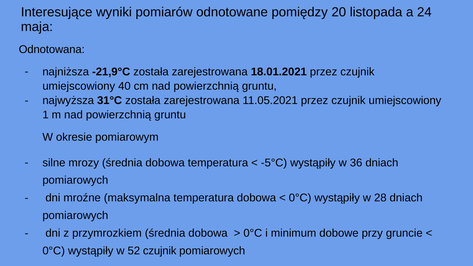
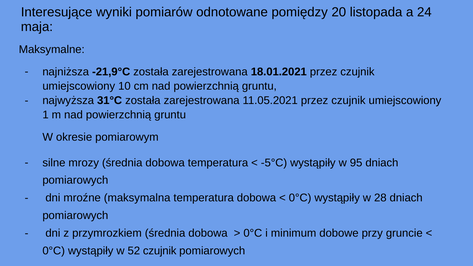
Odnotowana: Odnotowana -> Maksymalne
40: 40 -> 10
36: 36 -> 95
